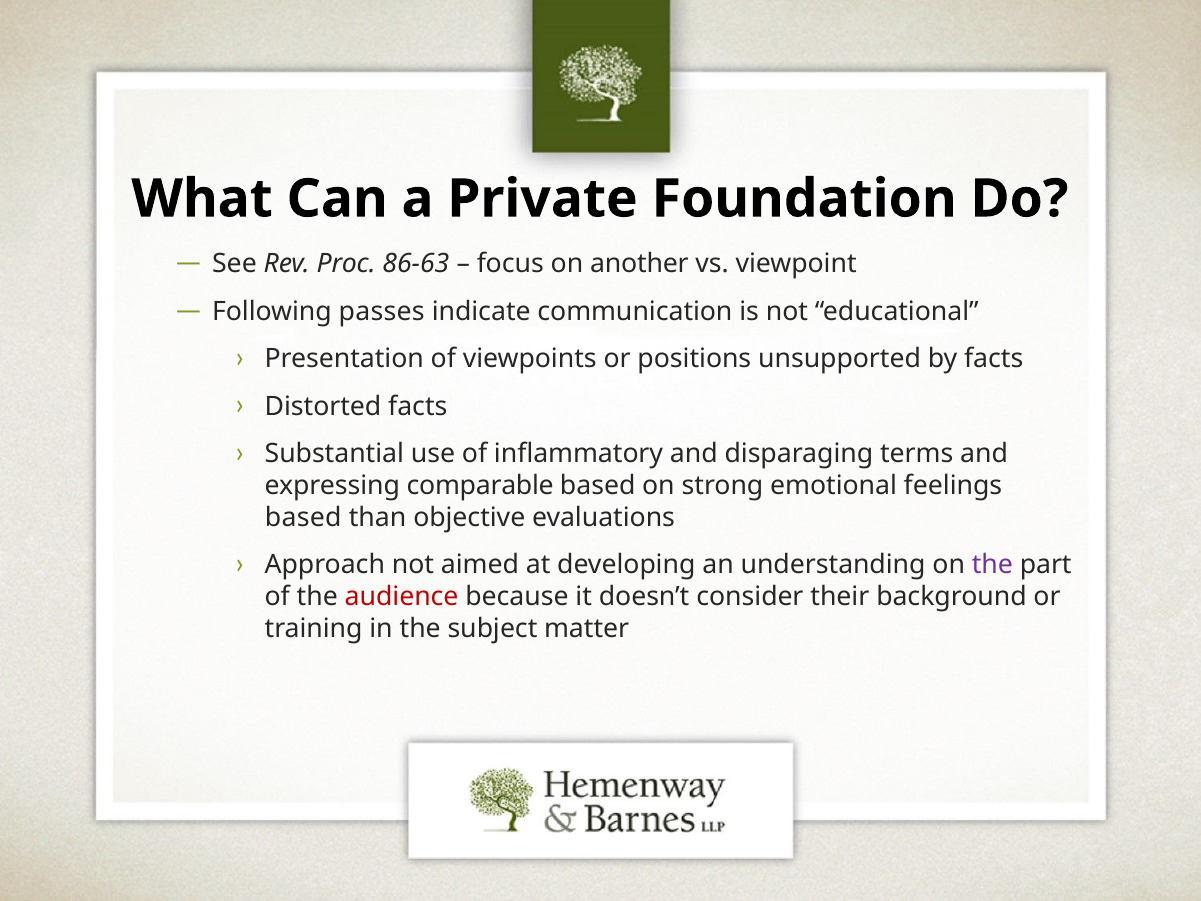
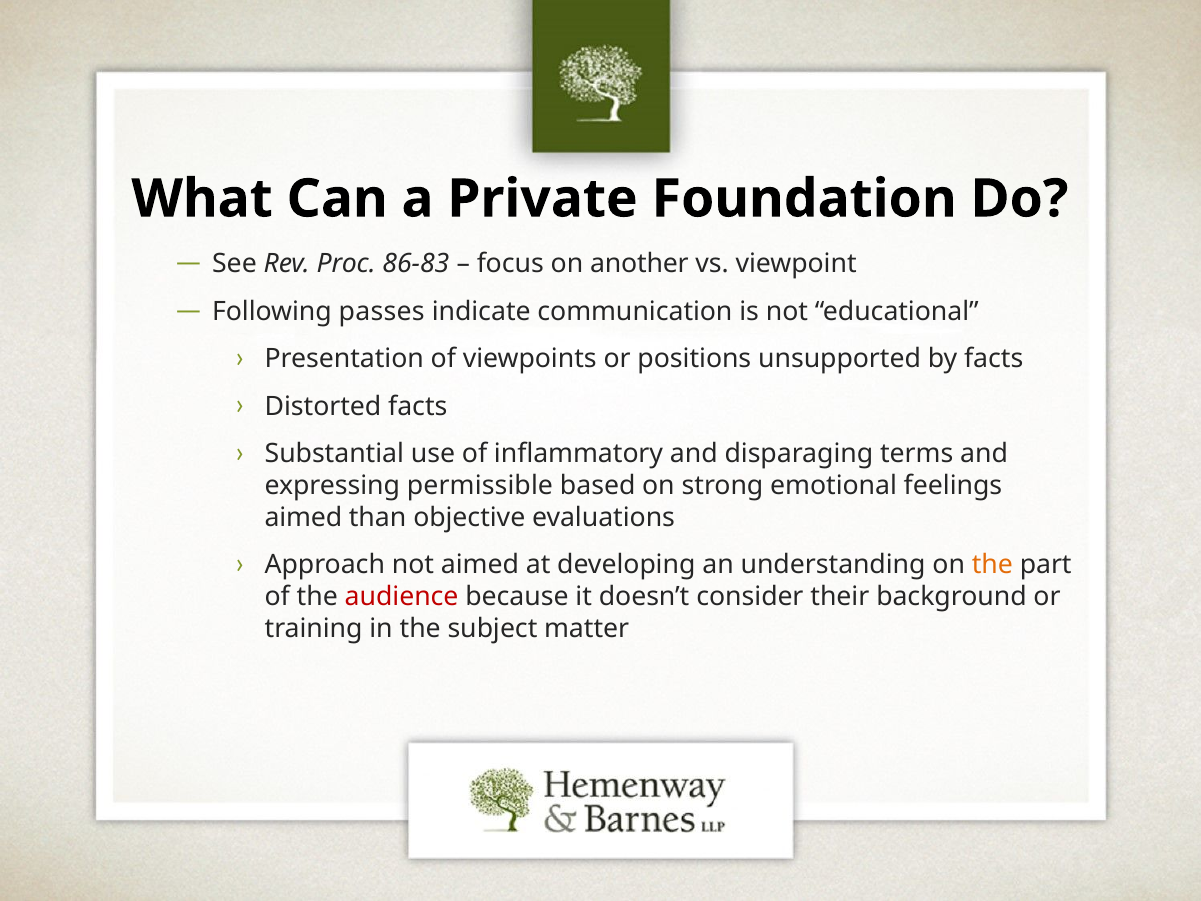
86-63: 86-63 -> 86-83
comparable: comparable -> permissible
based at (303, 518): based -> aimed
the at (992, 565) colour: purple -> orange
